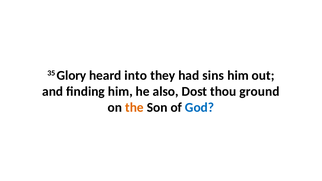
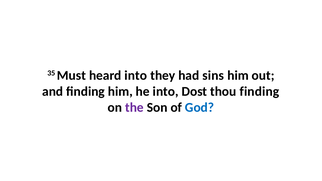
Glory: Glory -> Must
he also: also -> into
thou ground: ground -> finding
the colour: orange -> purple
